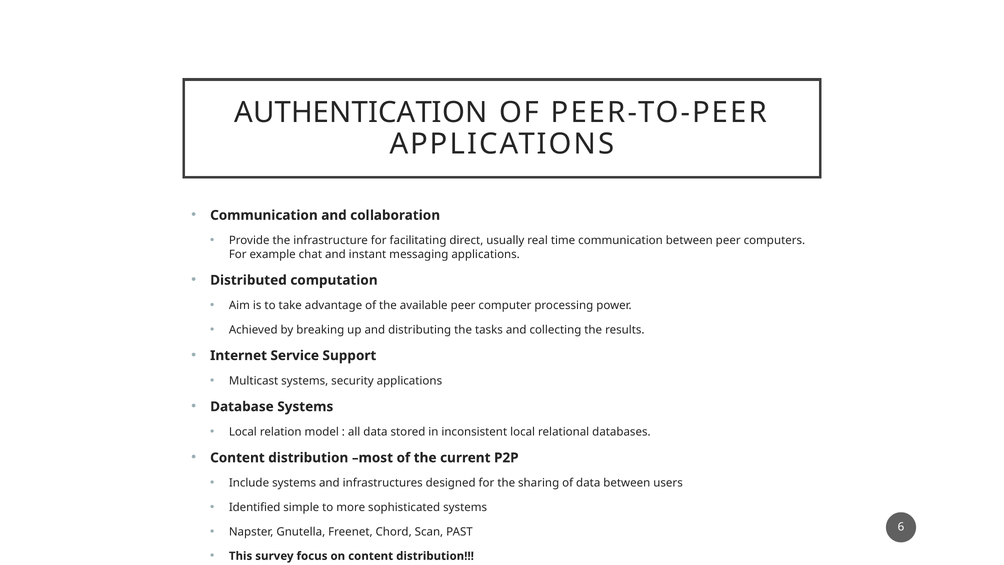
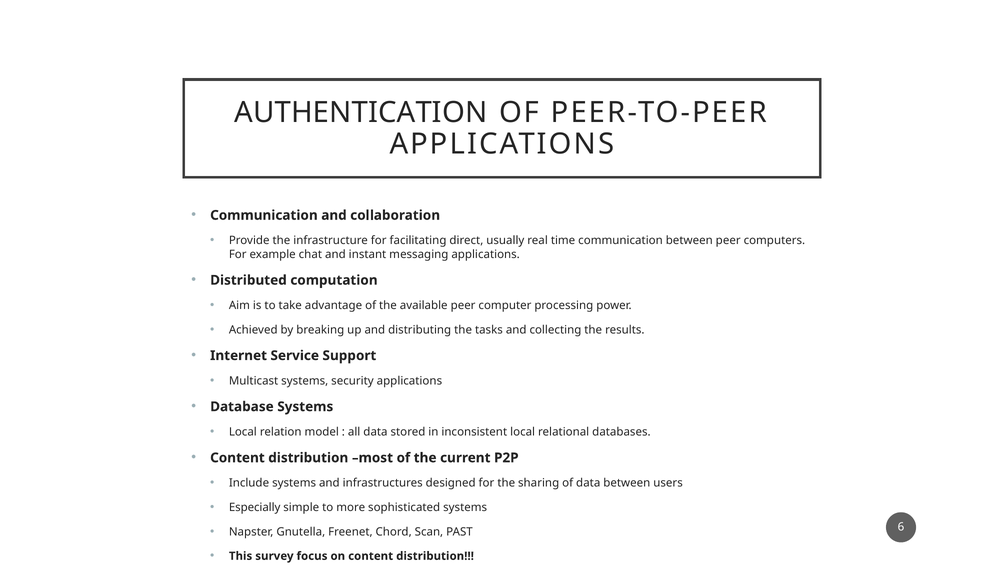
Identified: Identified -> Especially
